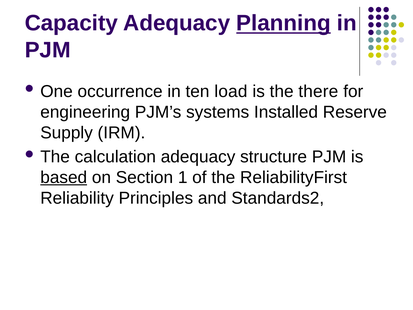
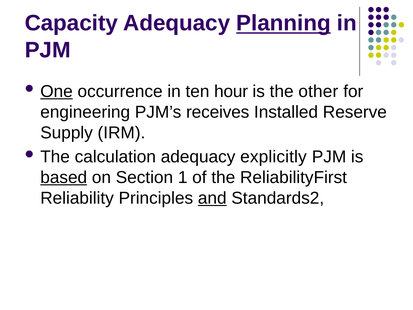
One underline: none -> present
load: load -> hour
there: there -> other
systems: systems -> receives
structure: structure -> explicitly
and underline: none -> present
